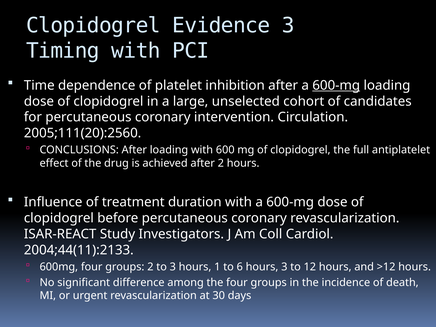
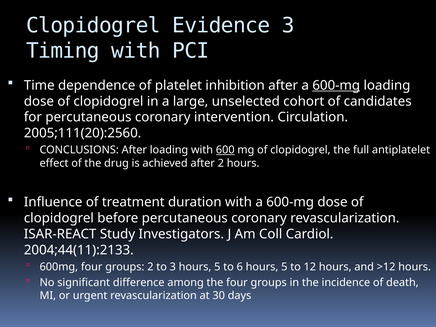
600 underline: none -> present
3 hours 1: 1 -> 5
6 hours 3: 3 -> 5
